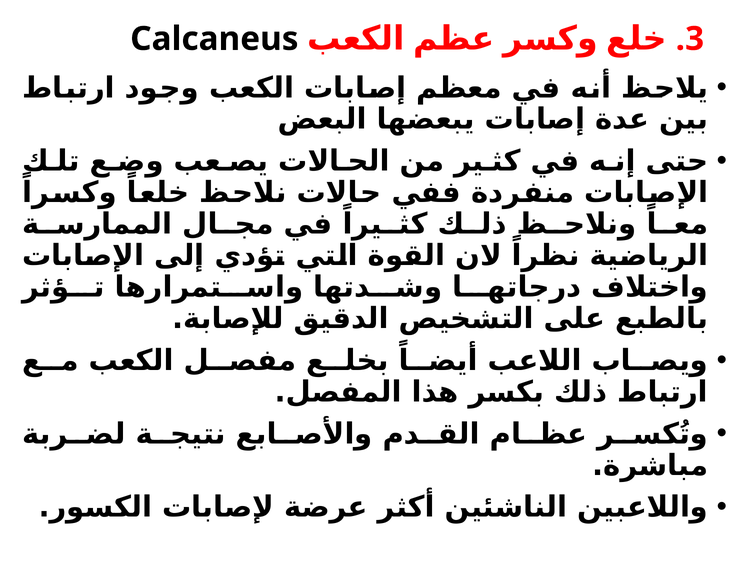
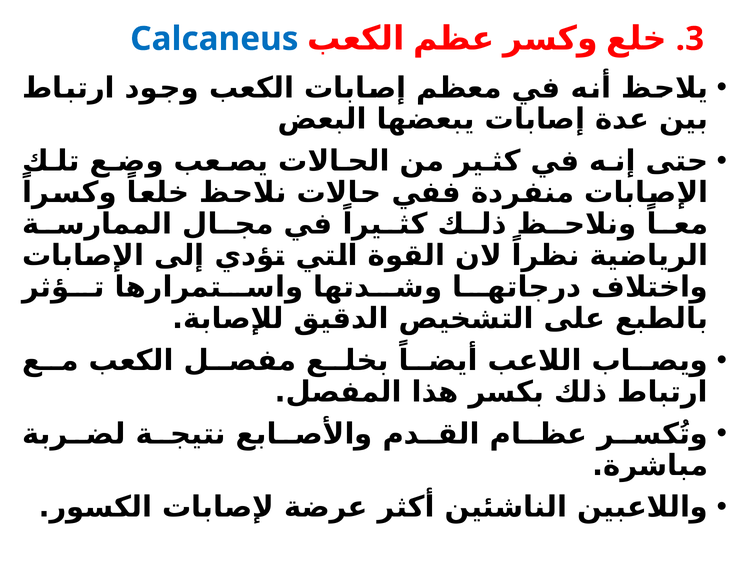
Calcaneus colour: black -> blue
